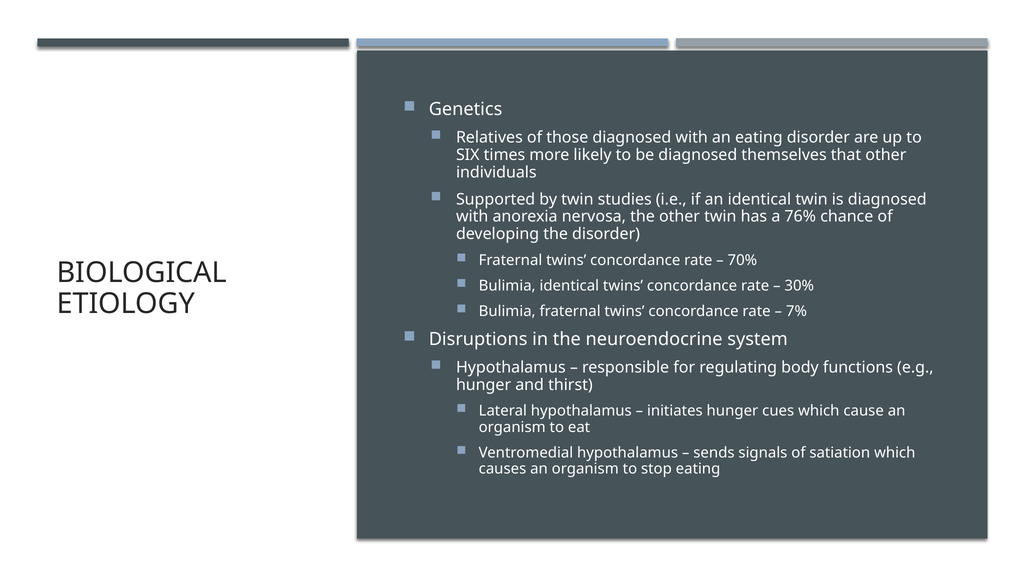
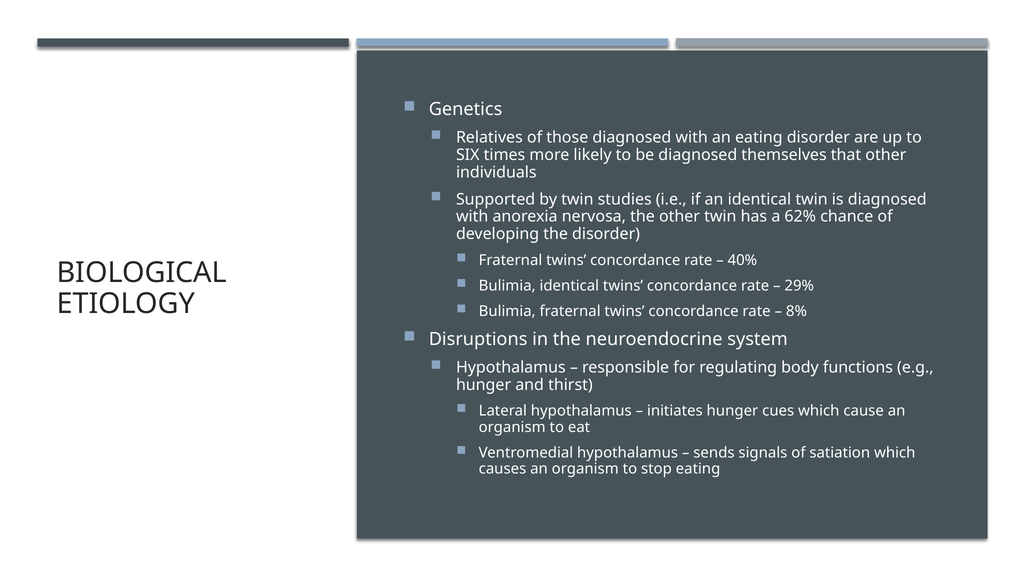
76%: 76% -> 62%
70%: 70% -> 40%
30%: 30% -> 29%
7%: 7% -> 8%
